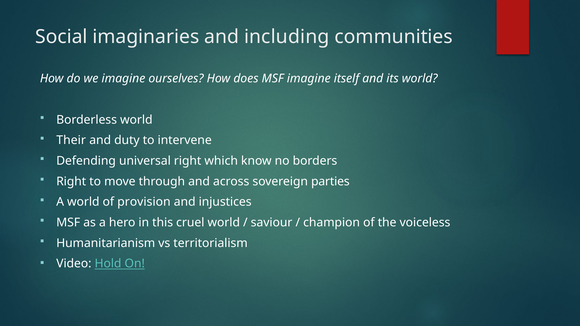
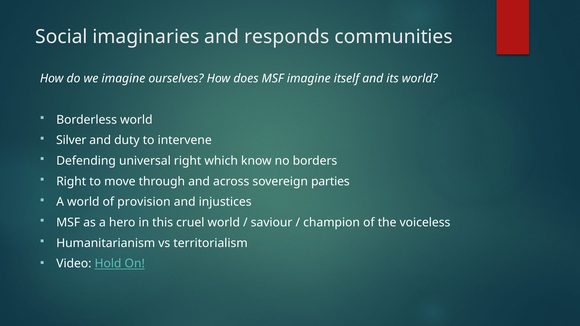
including: including -> responds
Their: Their -> Silver
